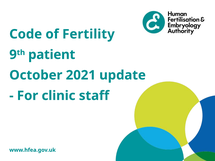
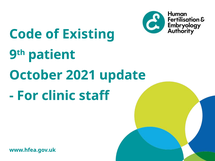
Fertility: Fertility -> Existing
